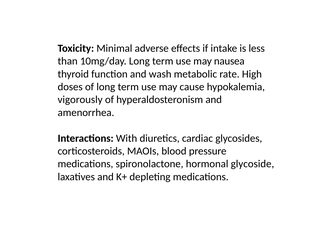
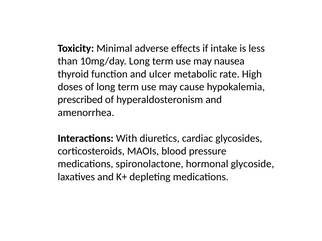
wash: wash -> ulcer
vigorously: vigorously -> prescribed
